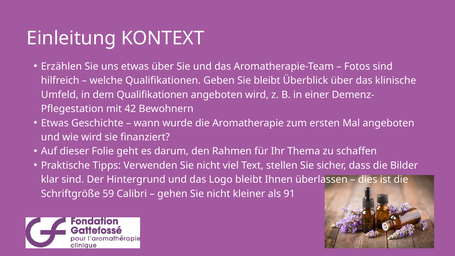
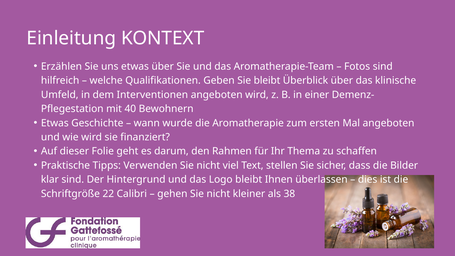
dem Qualifikationen: Qualifikationen -> Interventionen
42: 42 -> 40
59: 59 -> 22
91: 91 -> 38
